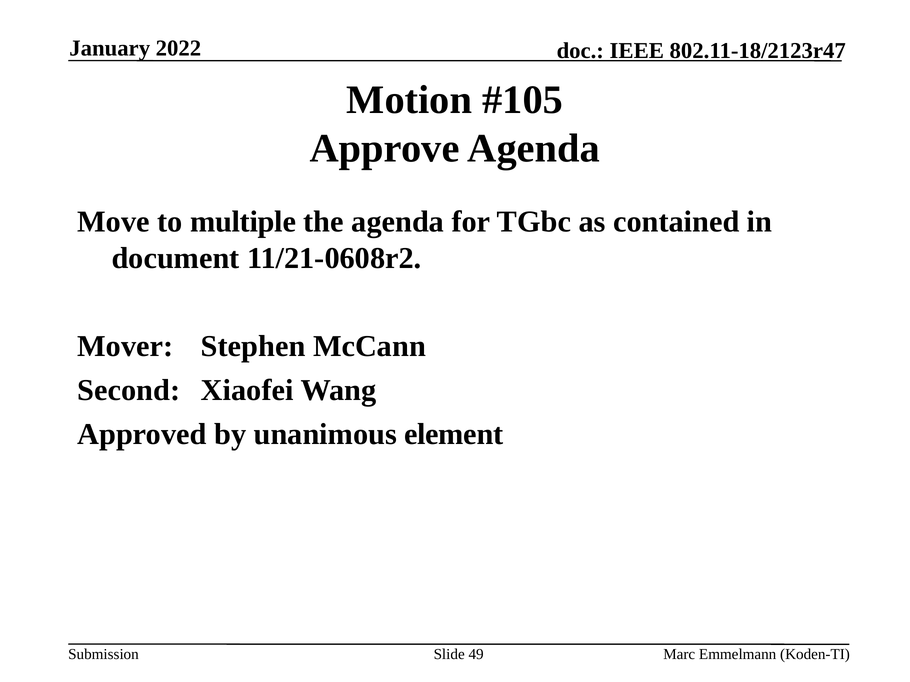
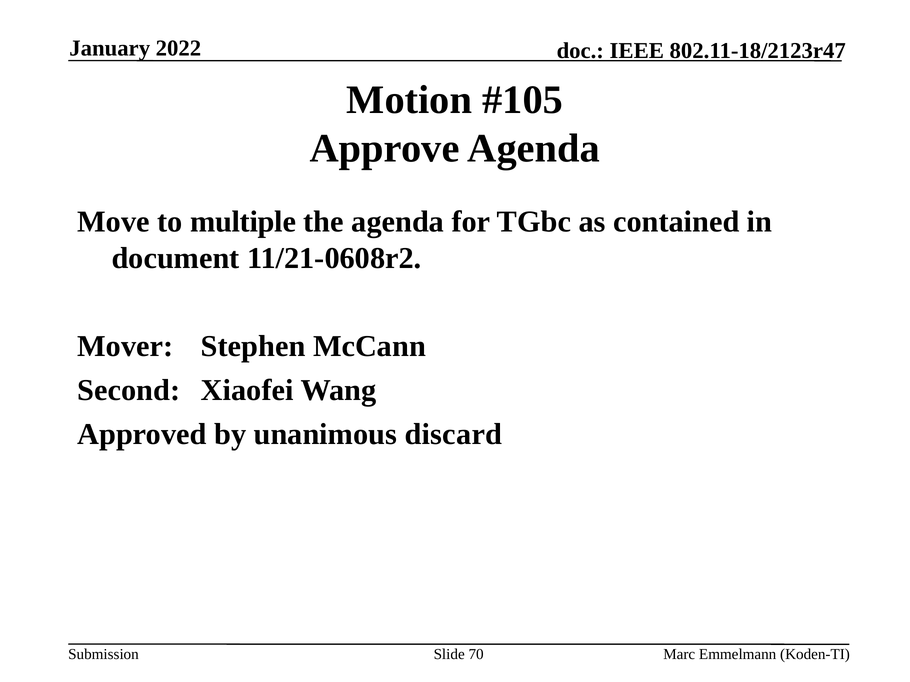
element: element -> discard
49: 49 -> 70
